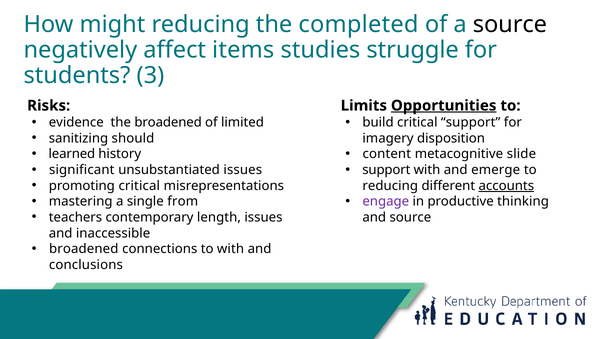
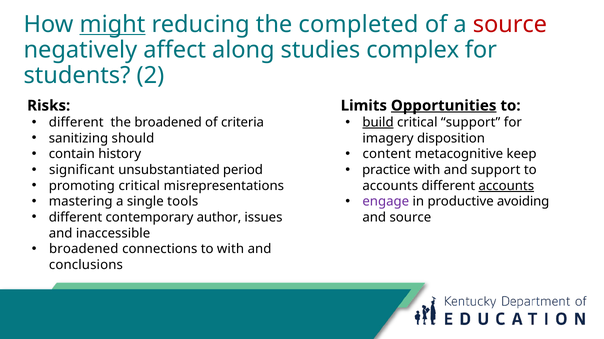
might underline: none -> present
source at (510, 24) colour: black -> red
items: items -> along
struggle: struggle -> complex
3: 3 -> 2
evidence at (76, 123): evidence -> different
limited: limited -> criteria
build underline: none -> present
learned: learned -> contain
slide: slide -> keep
unsubstantiated issues: issues -> period
support at (386, 170): support -> practice
and emerge: emerge -> support
reducing at (390, 186): reducing -> accounts
from: from -> tools
thinking: thinking -> avoiding
teachers at (75, 218): teachers -> different
length: length -> author
